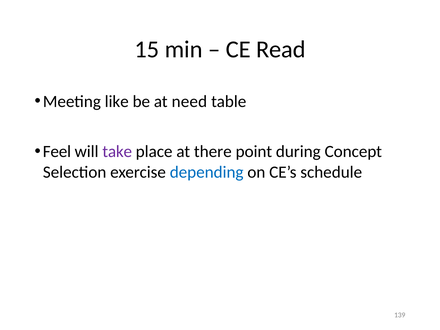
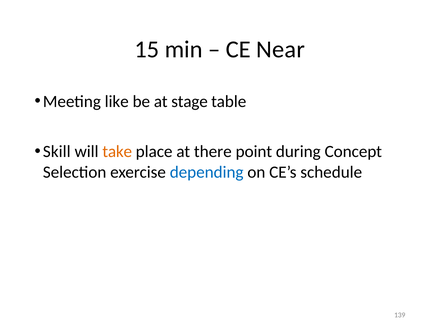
Read: Read -> Near
need: need -> stage
Feel: Feel -> Skill
take colour: purple -> orange
